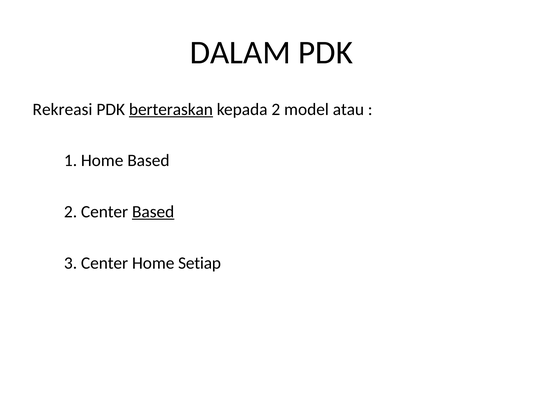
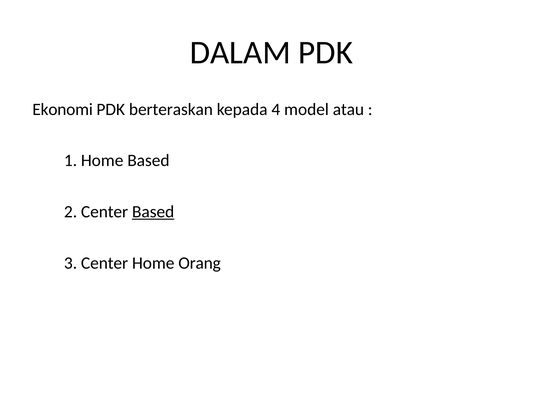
Rekreasi: Rekreasi -> Ekonomi
berteraskan underline: present -> none
kepada 2: 2 -> 4
Setiap: Setiap -> Orang
